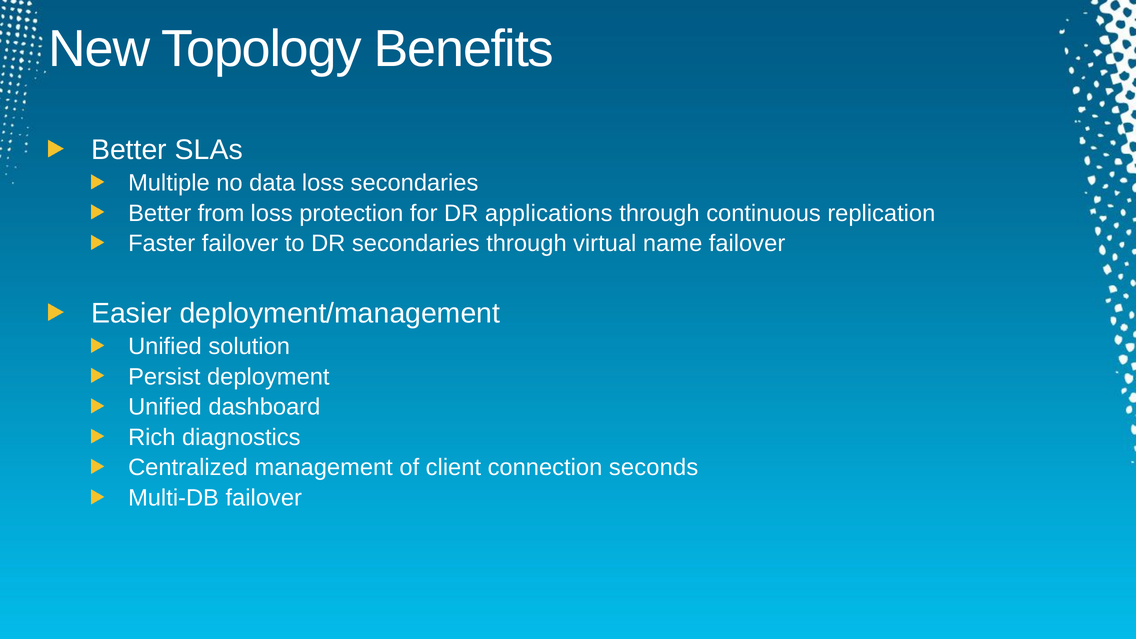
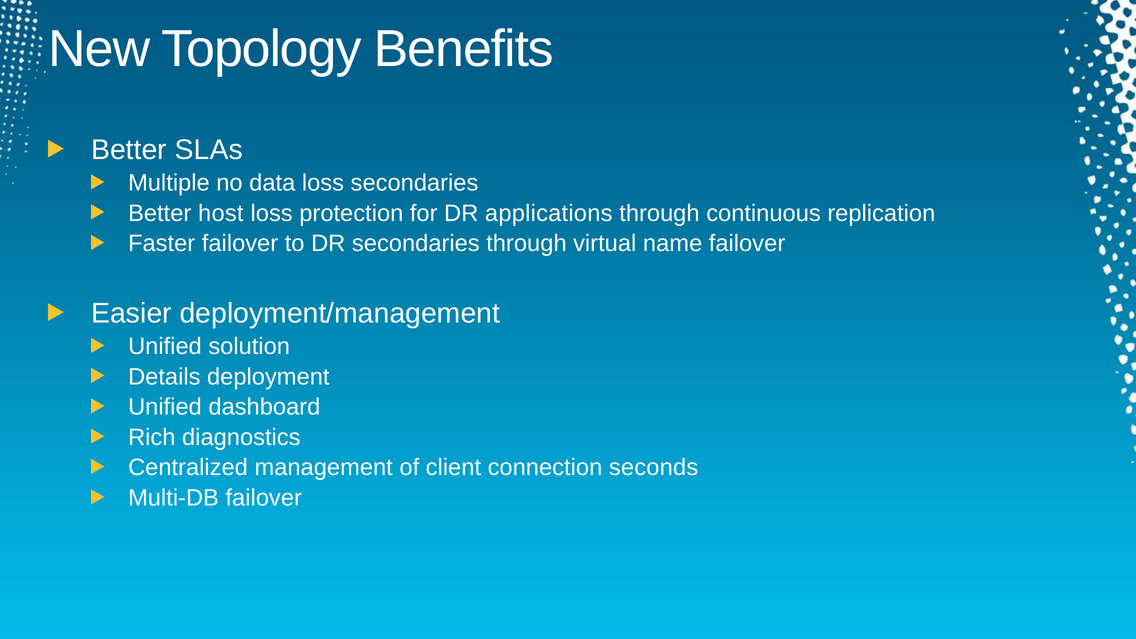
from: from -> host
Persist: Persist -> Details
